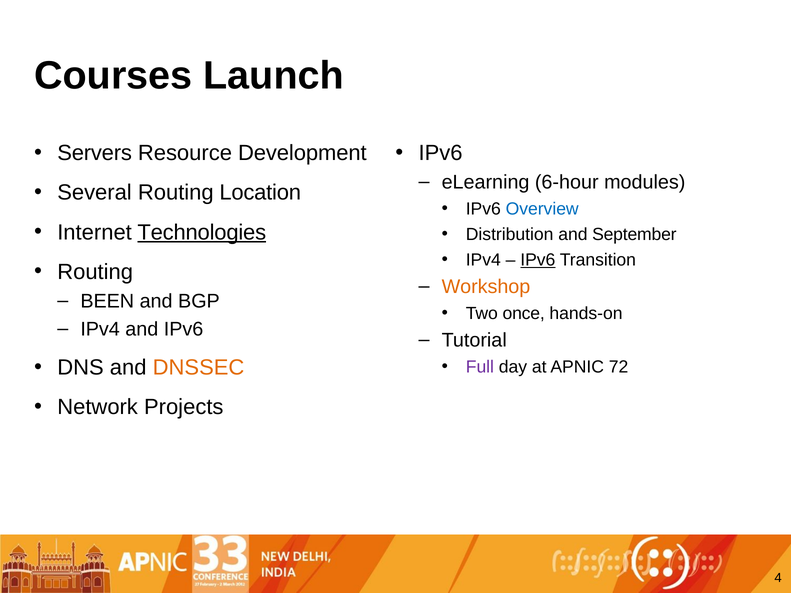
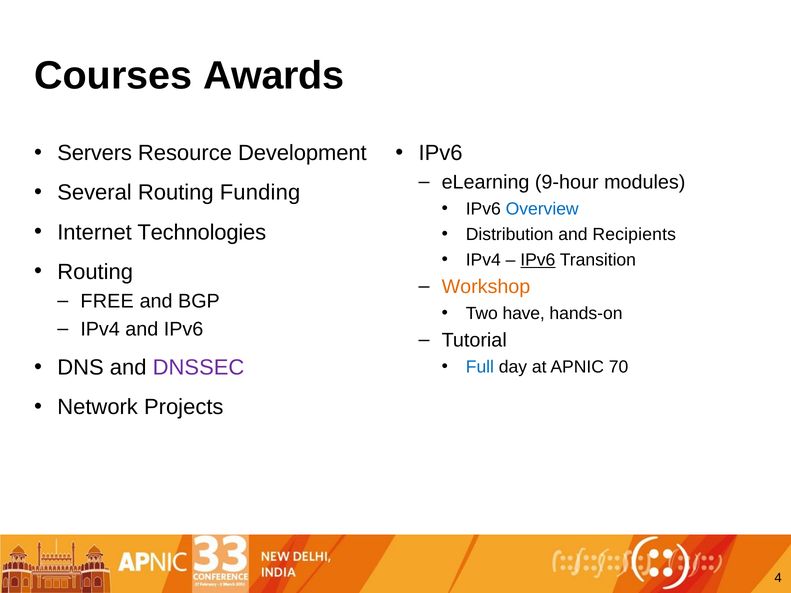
Launch: Launch -> Awards
6-hour: 6-hour -> 9-hour
Location: Location -> Funding
Technologies underline: present -> none
September: September -> Recipients
BEEN: BEEN -> FREE
once: once -> have
DNSSEC colour: orange -> purple
Full colour: purple -> blue
72: 72 -> 70
